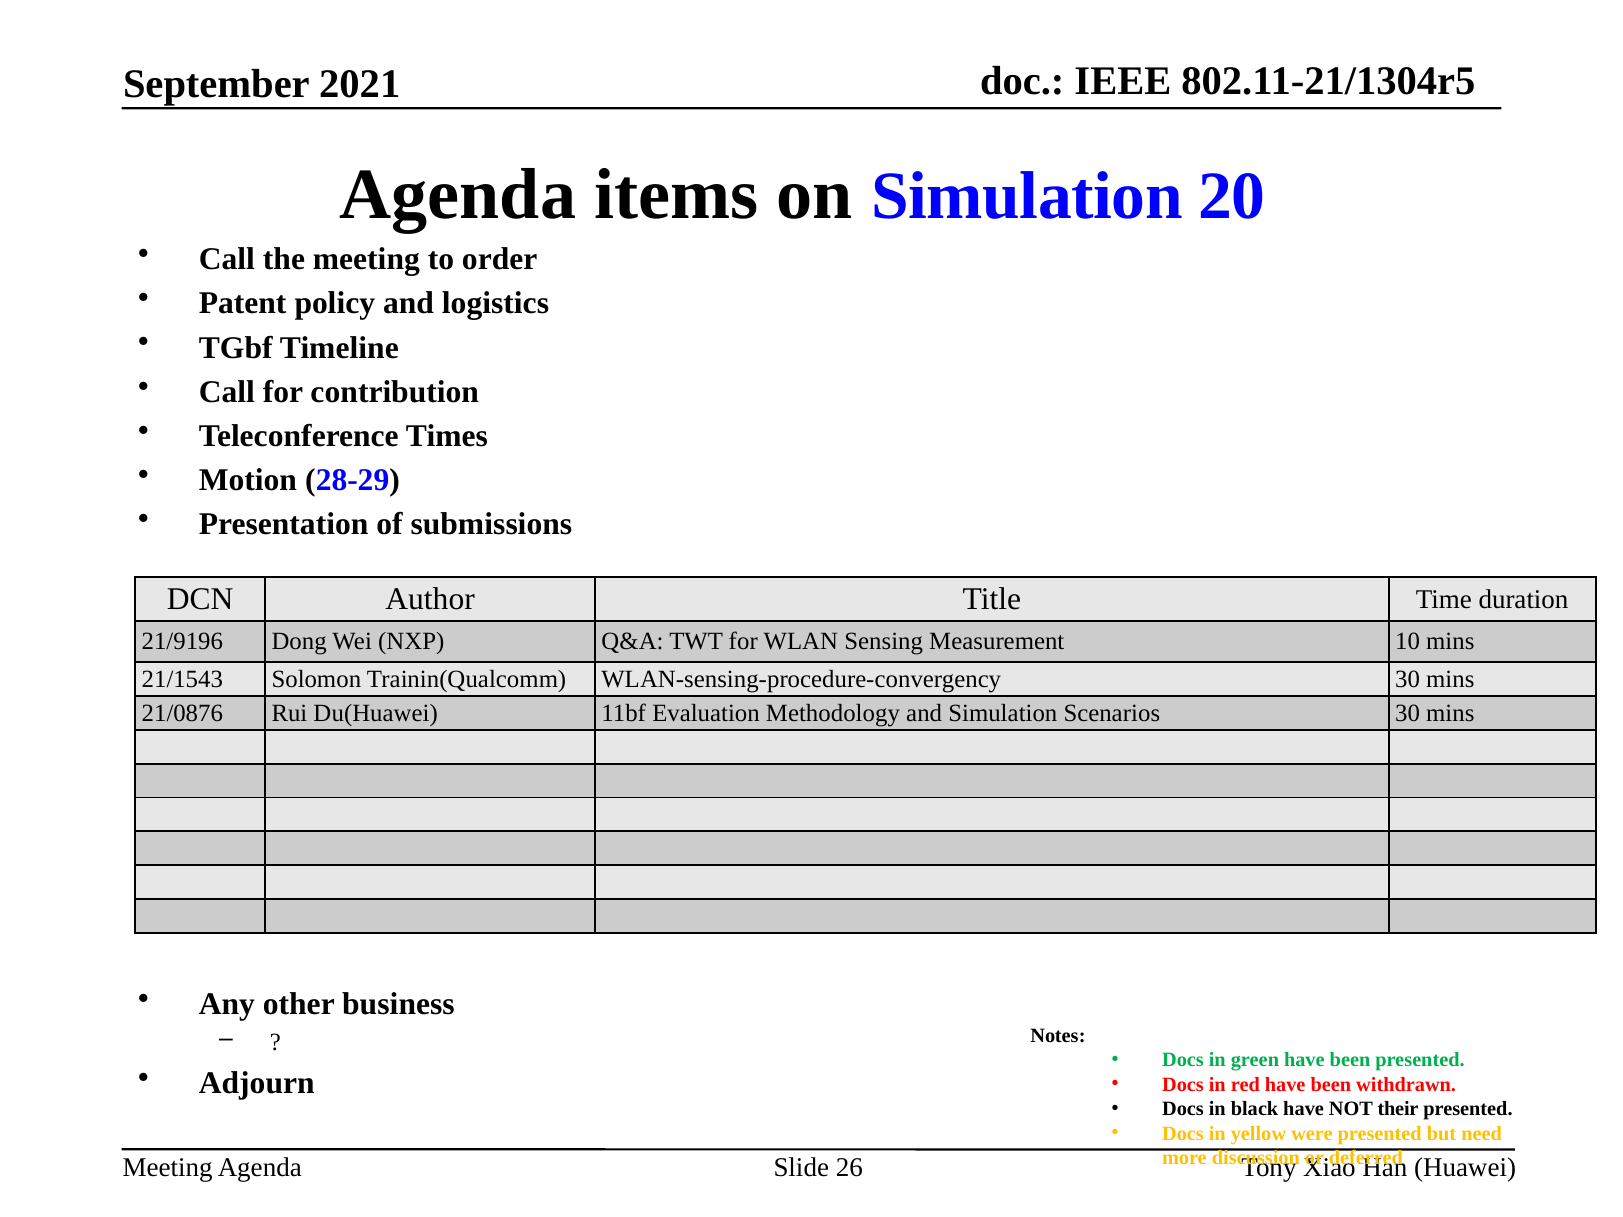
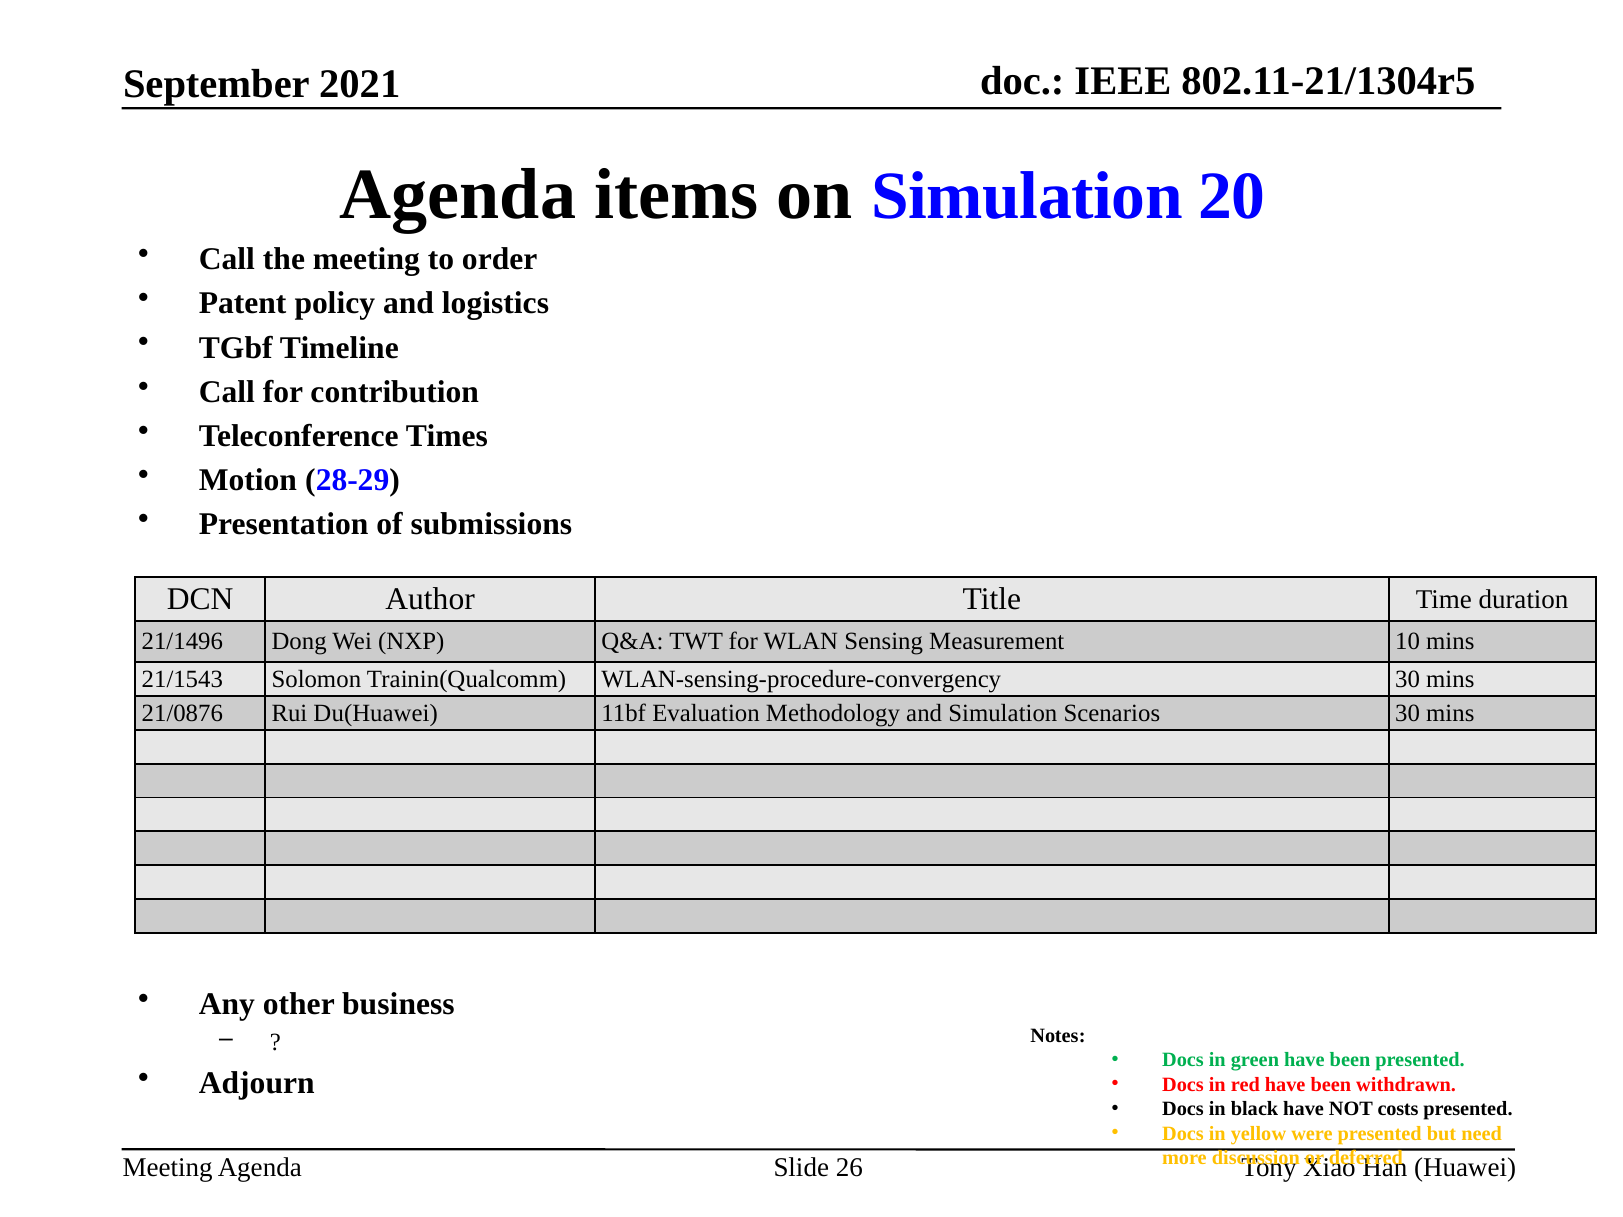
21/9196: 21/9196 -> 21/1496
their: their -> costs
